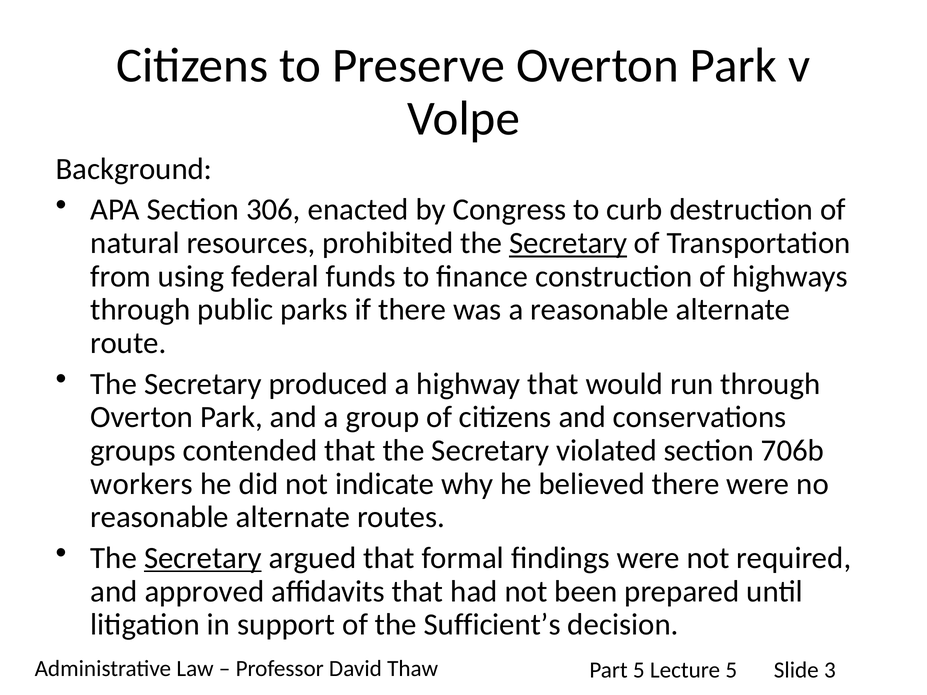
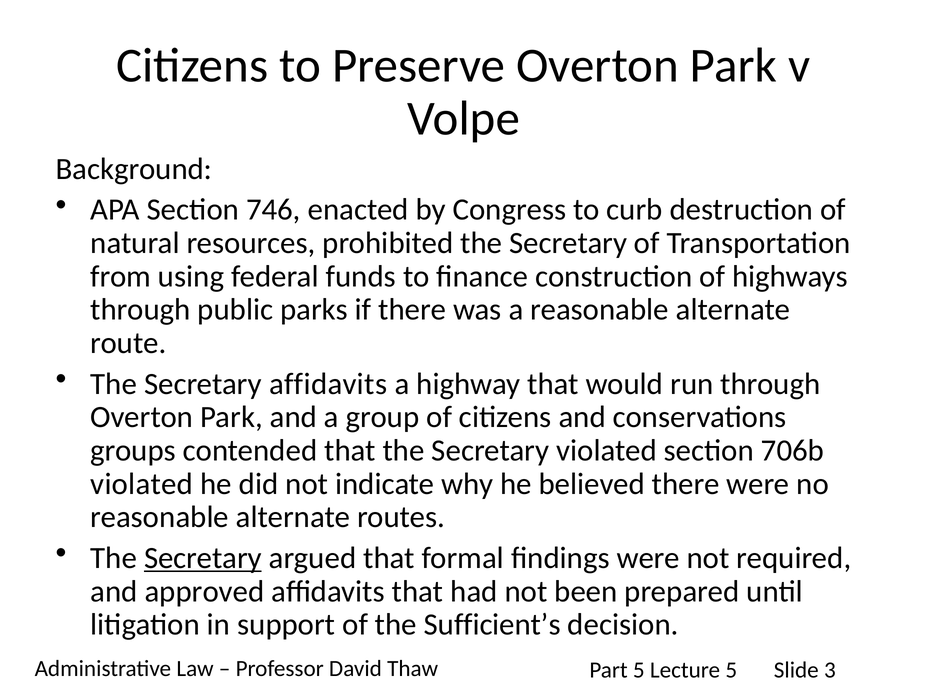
306: 306 -> 746
Secretary at (568, 243) underline: present -> none
Secretary produced: produced -> affidavits
workers at (142, 484): workers -> violated
